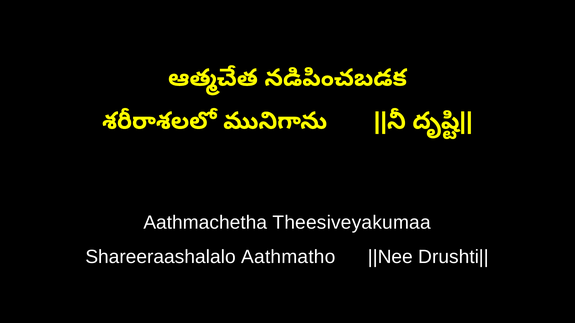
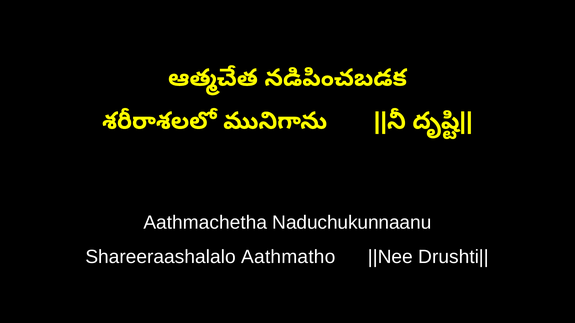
Theesiveyakumaa: Theesiveyakumaa -> Naduchukunnaanu
